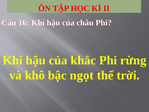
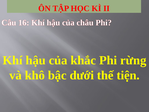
ngọt: ngọt -> dưới
trời: trời -> tiện
